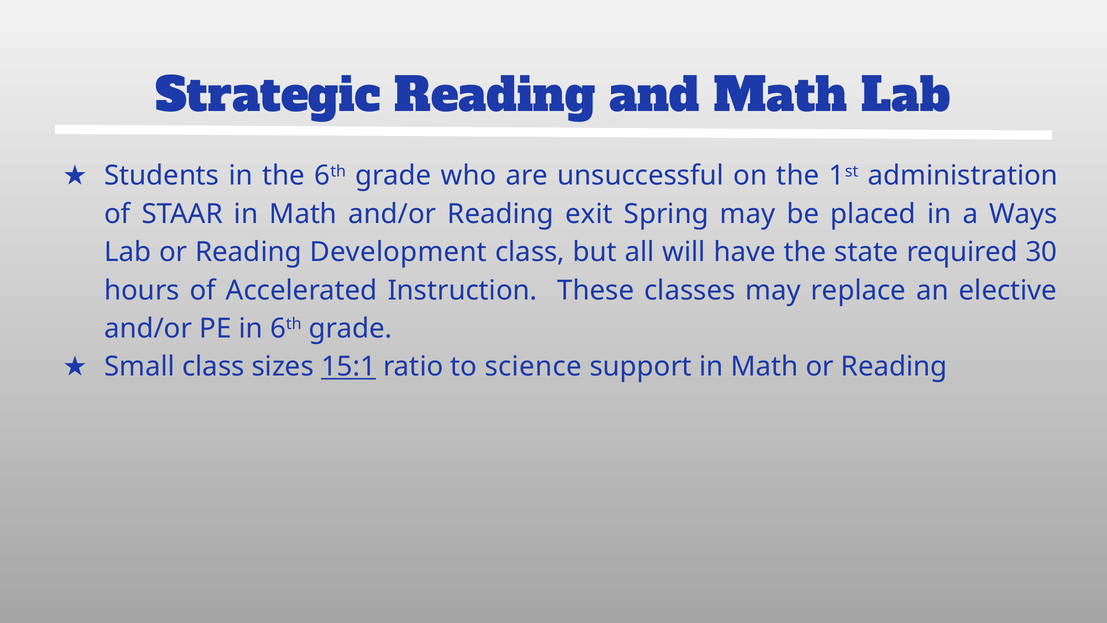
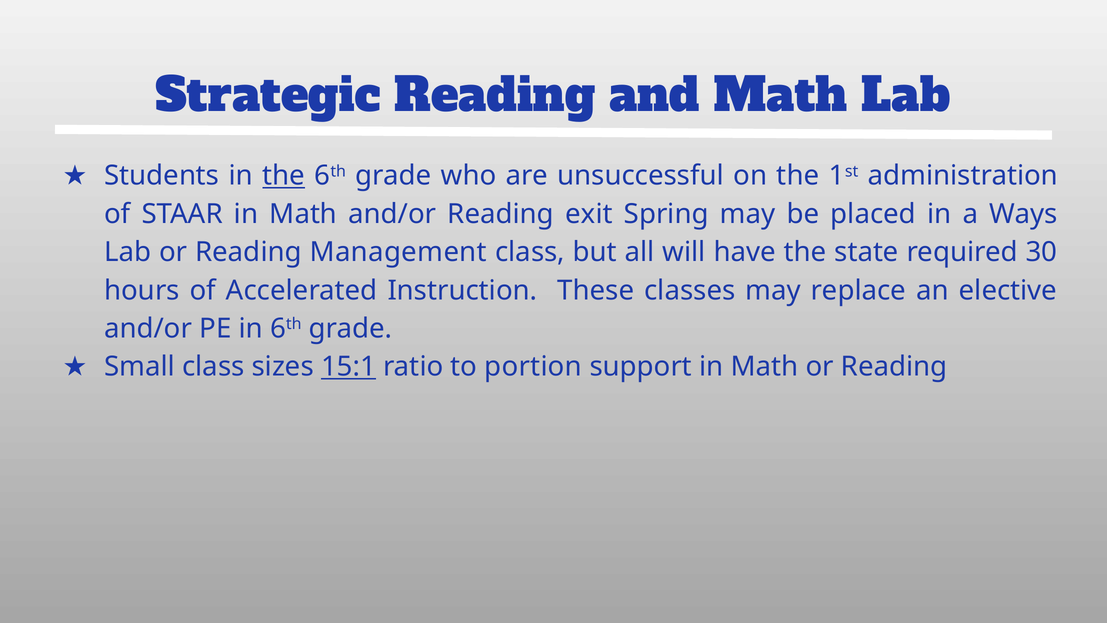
the at (284, 176) underline: none -> present
Development: Development -> Management
science: science -> portion
